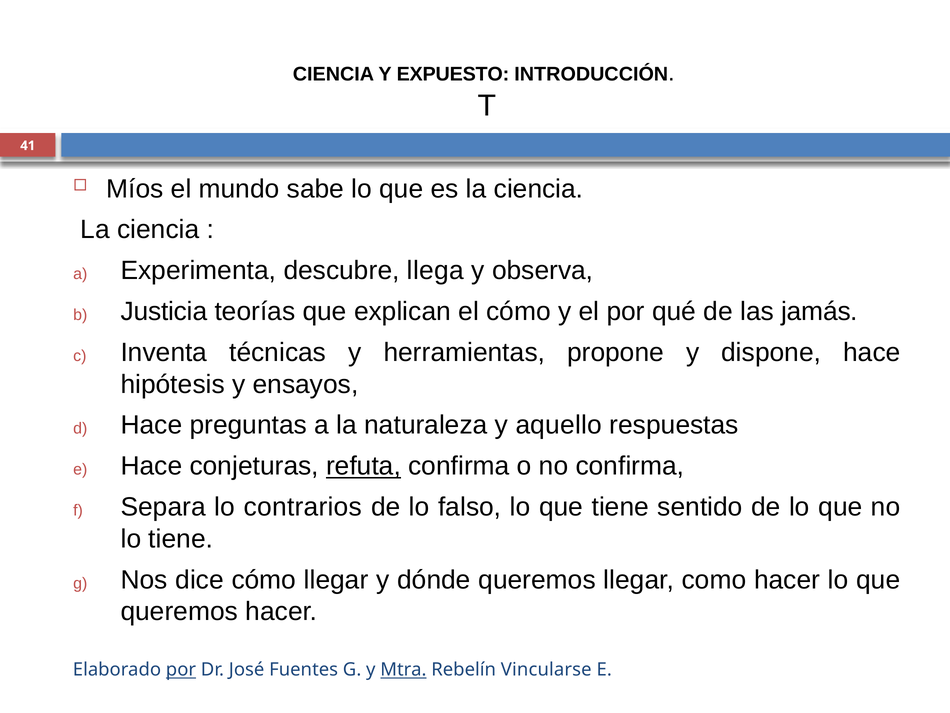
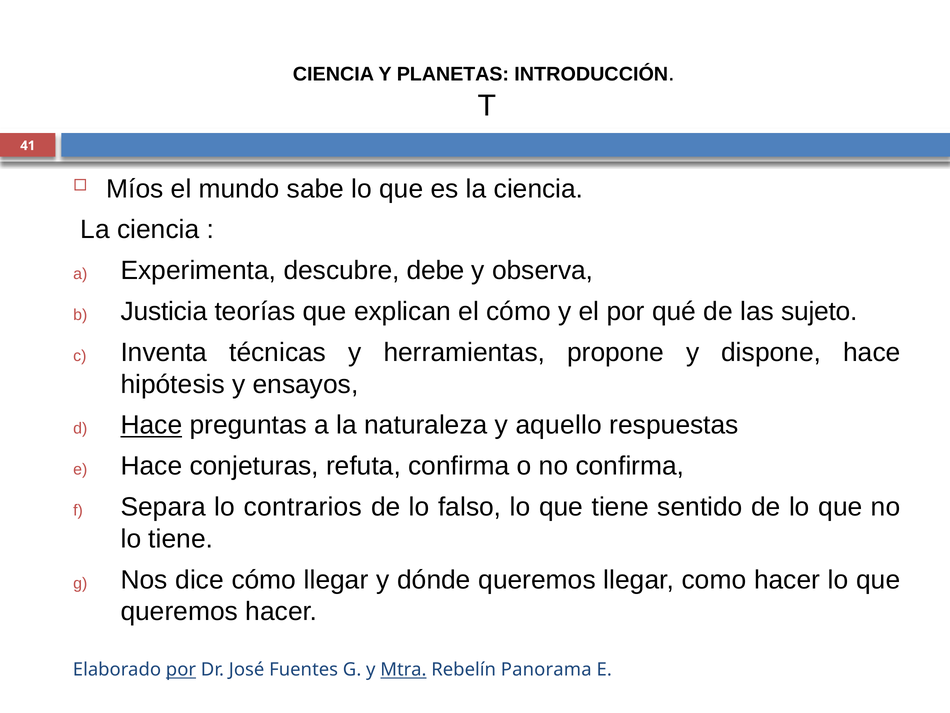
EXPUESTO: EXPUESTO -> PLANETAS
llega: llega -> debe
jamás: jamás -> sujeto
Hace at (151, 425) underline: none -> present
refuta underline: present -> none
Vincularse: Vincularse -> Panorama
